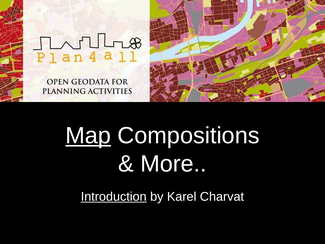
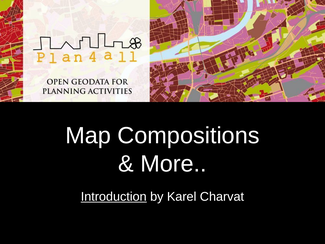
Map underline: present -> none
